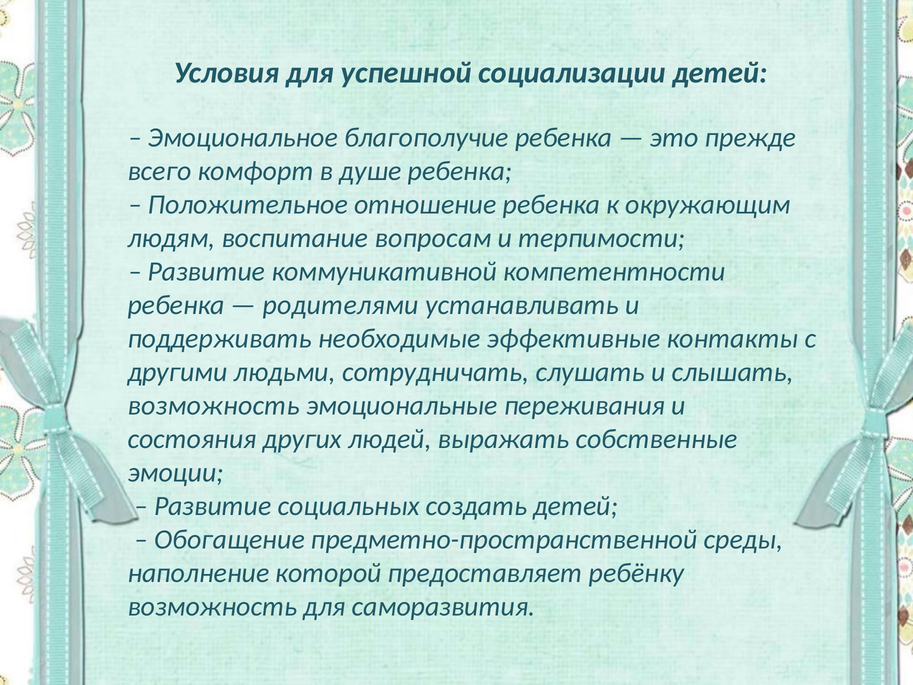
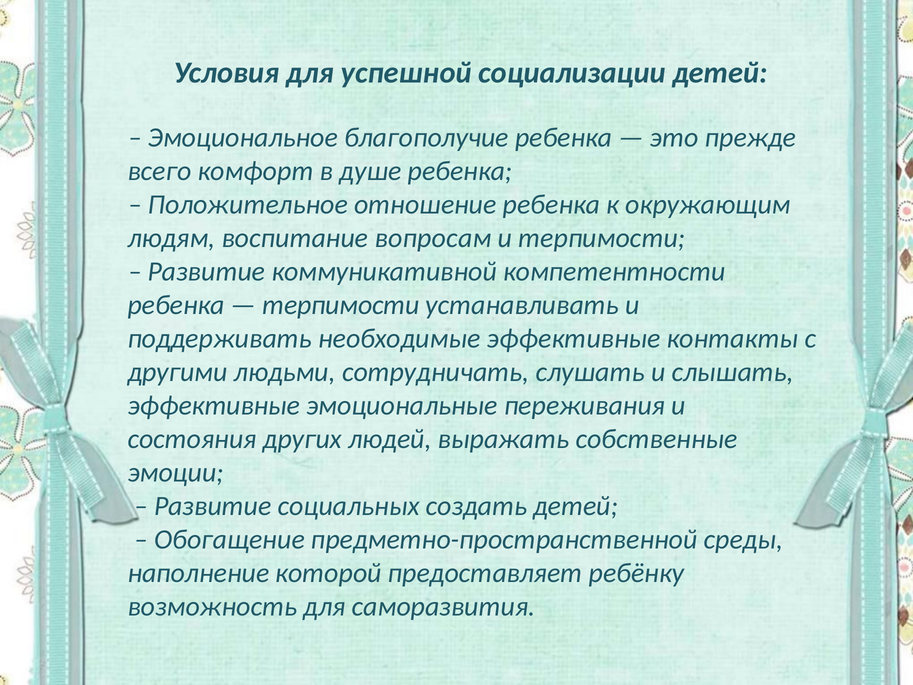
родителями at (341, 305): родителями -> терпимости
возможность at (214, 405): возможность -> эффективные
